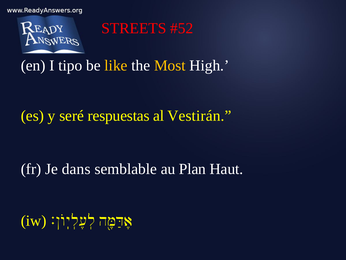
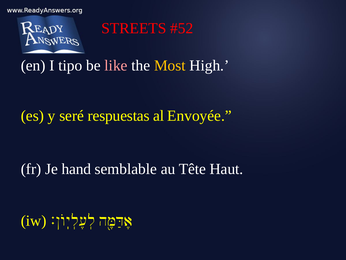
like colour: yellow -> pink
Vestirán: Vestirán -> Envoyée
dans: dans -> hand
Plan: Plan -> Tête
